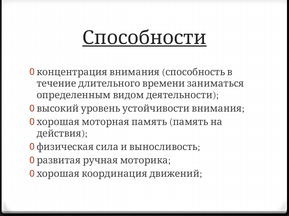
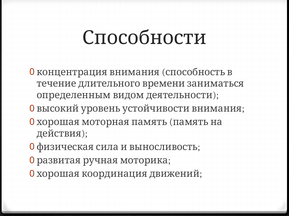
Способности underline: present -> none
